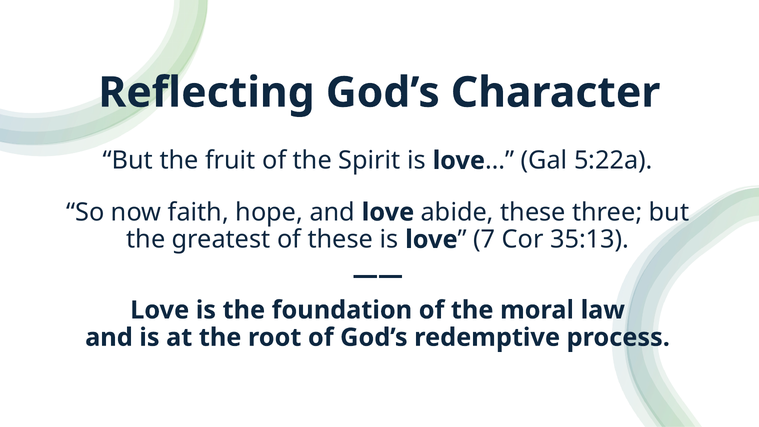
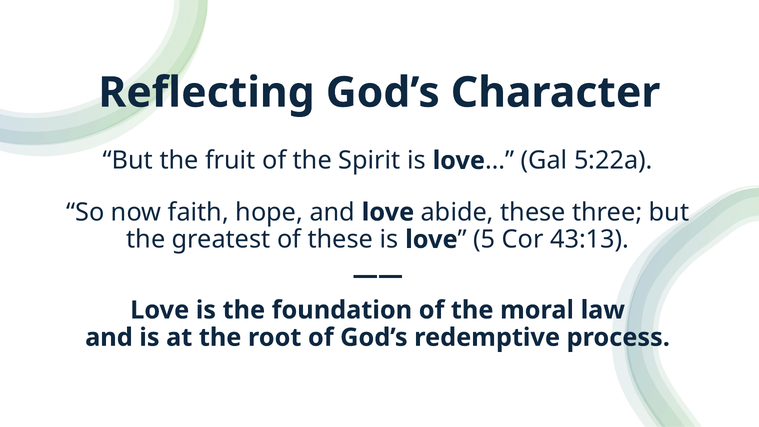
7: 7 -> 5
35:13: 35:13 -> 43:13
